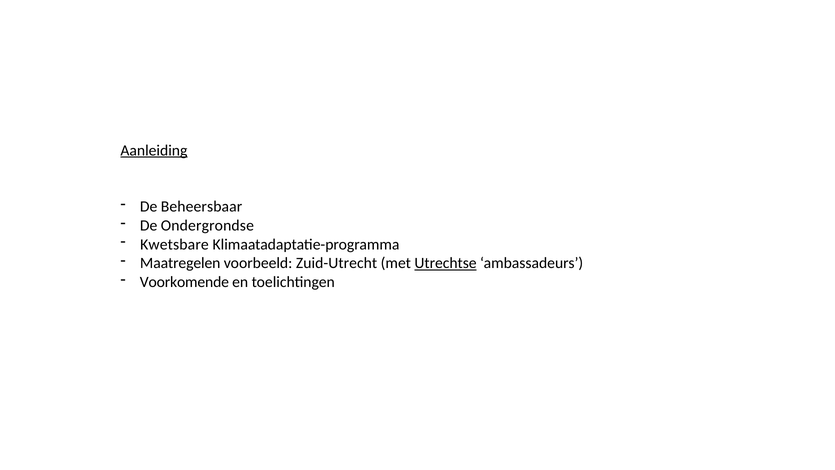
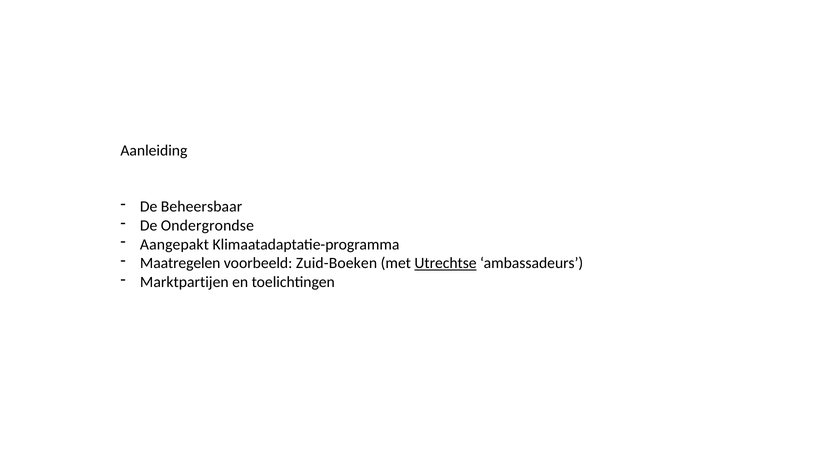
Aanleiding underline: present -> none
Kwetsbare: Kwetsbare -> Aangepakt
Zuid-Utrecht: Zuid-Utrecht -> Zuid-Boeken
Voorkomende: Voorkomende -> Marktpartijen
